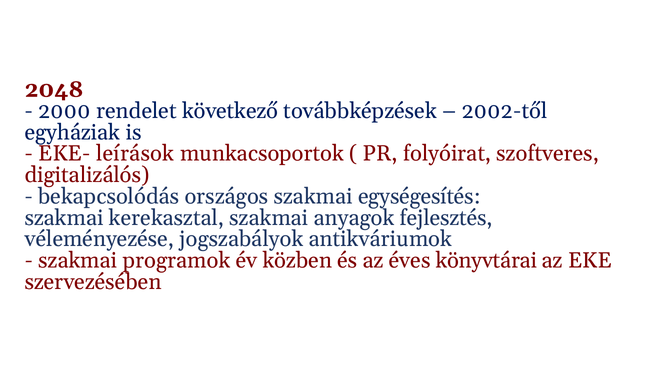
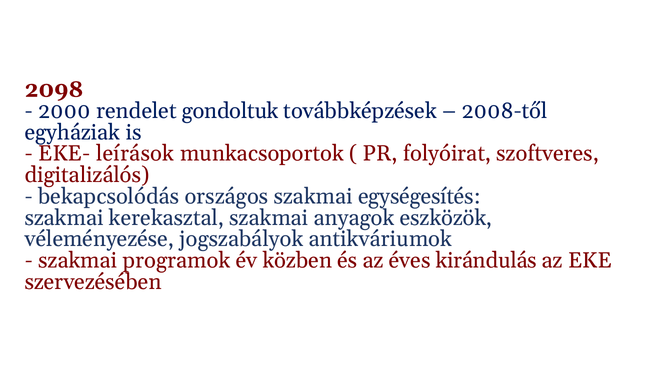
2048: 2048 -> 2098
következő: következő -> gondoltuk
2002-től: 2002-től -> 2008-től
fejlesztés: fejlesztés -> eszközök
könyvtárai: könyvtárai -> kirándulás
